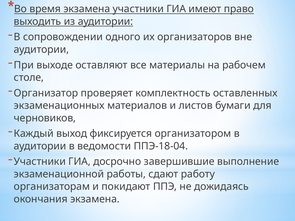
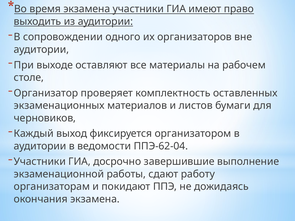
ППЭ-18-04: ППЭ-18-04 -> ППЭ-62-04
